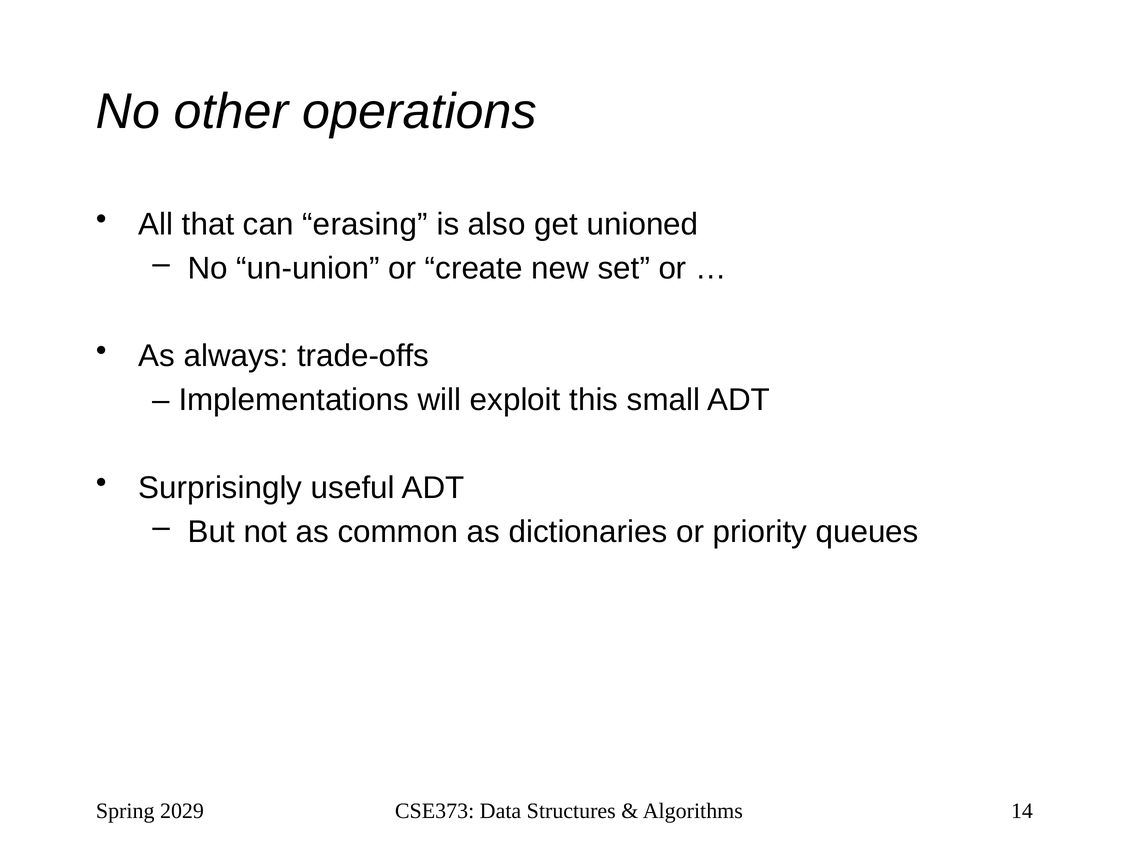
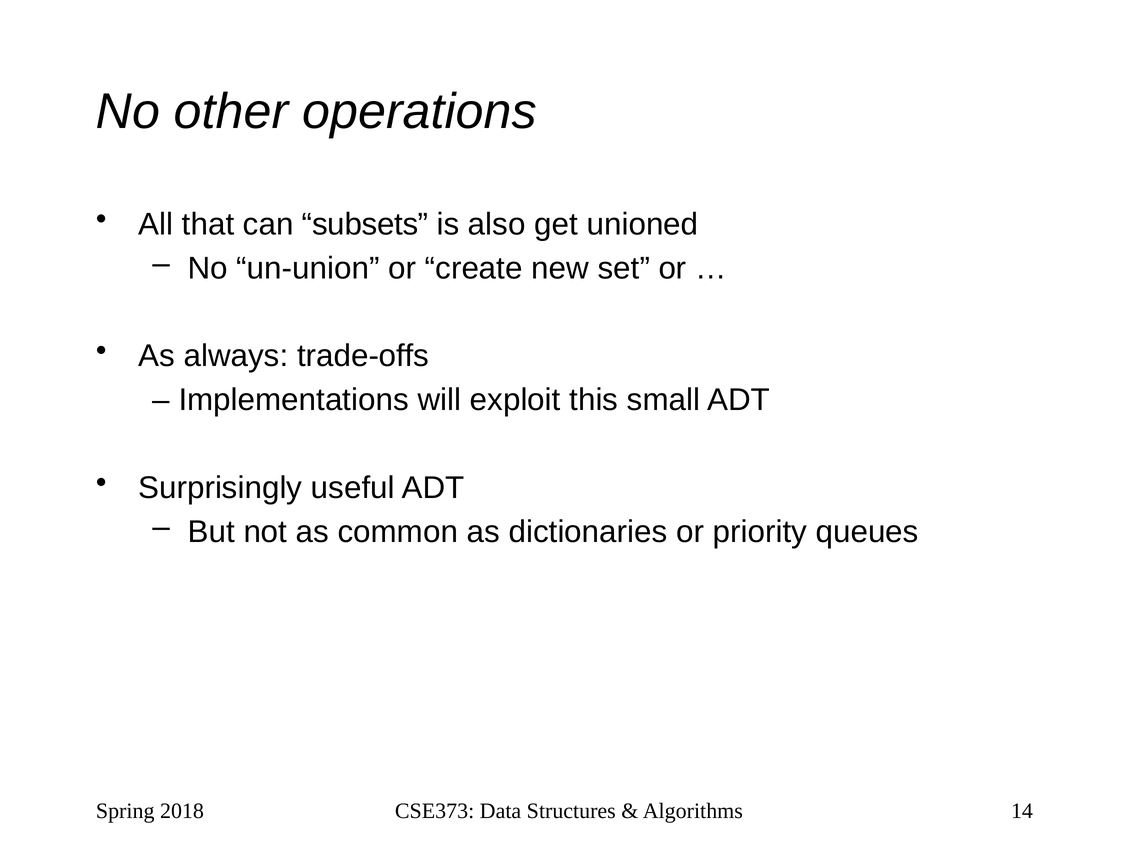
erasing: erasing -> subsets
2029: 2029 -> 2018
